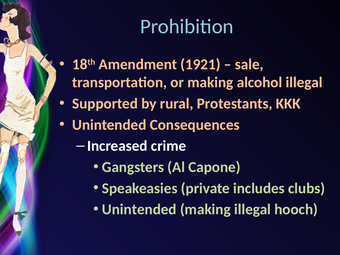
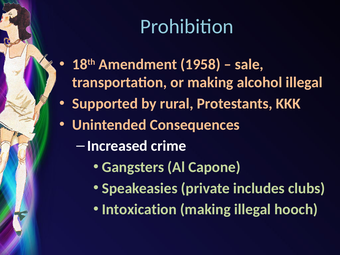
1921: 1921 -> 1958
Unintended at (139, 209): Unintended -> Intoxication
